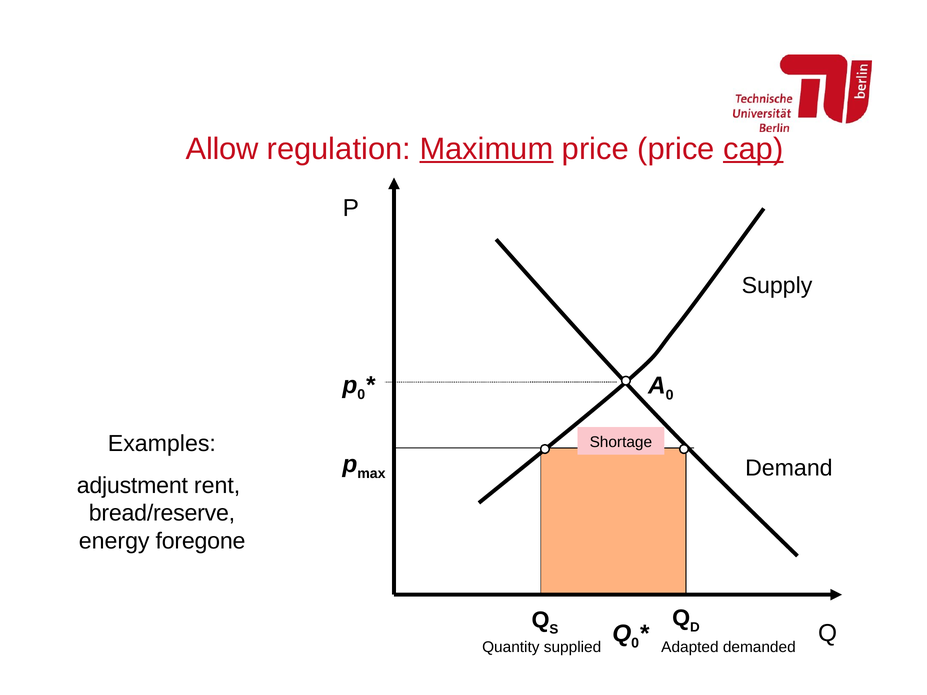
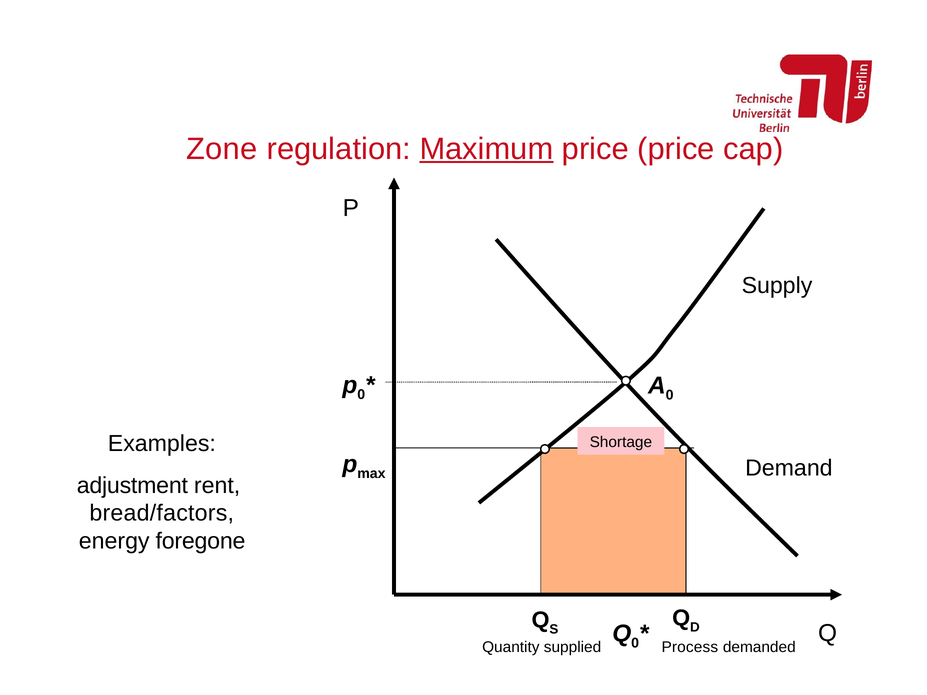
Allow: Allow -> Zone
cap underline: present -> none
bread/reserve: bread/reserve -> bread/factors
Adapted: Adapted -> Process
